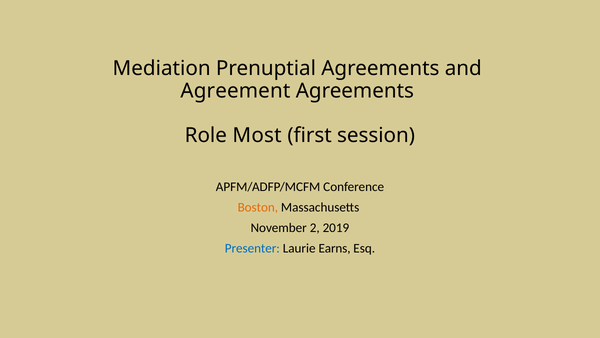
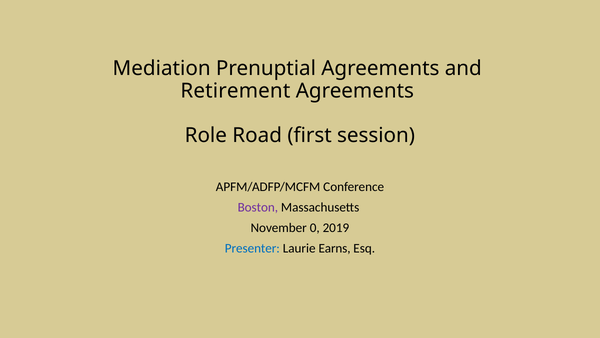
Agreement: Agreement -> Retirement
Most: Most -> Road
Boston colour: orange -> purple
2: 2 -> 0
